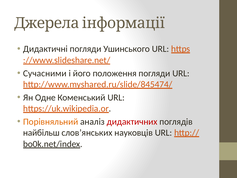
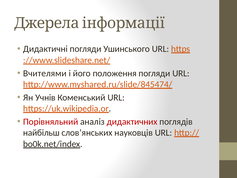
Сучасними: Сучасними -> Вчителями
Одне: Одне -> Учнів
Порівняльний colour: orange -> red
